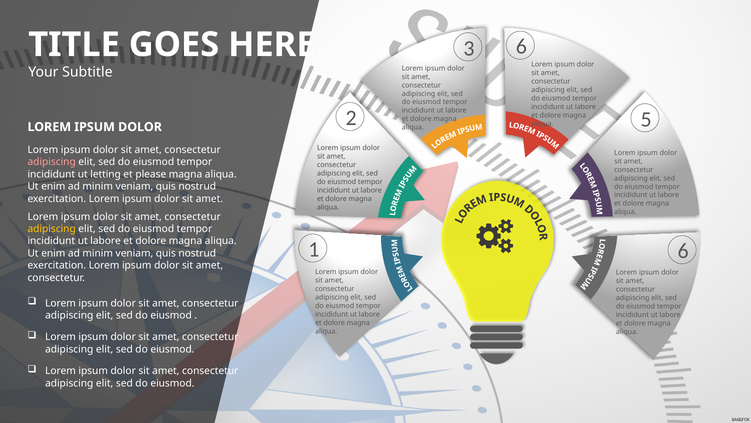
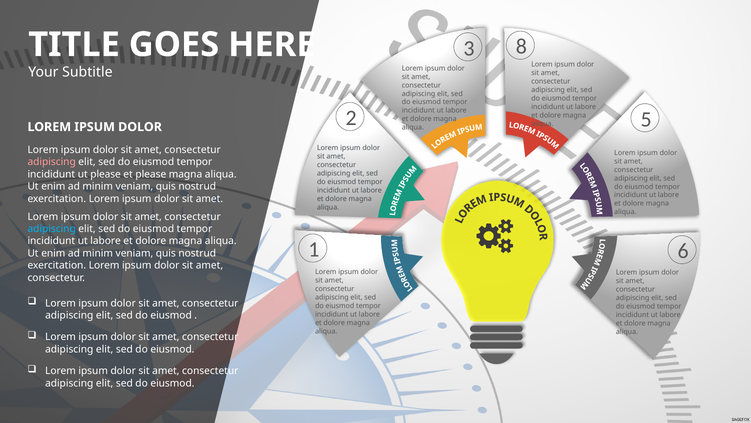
6 at (521, 47): 6 -> 8
ut letting: letting -> please
adipiscing at (52, 229) colour: yellow -> light blue
